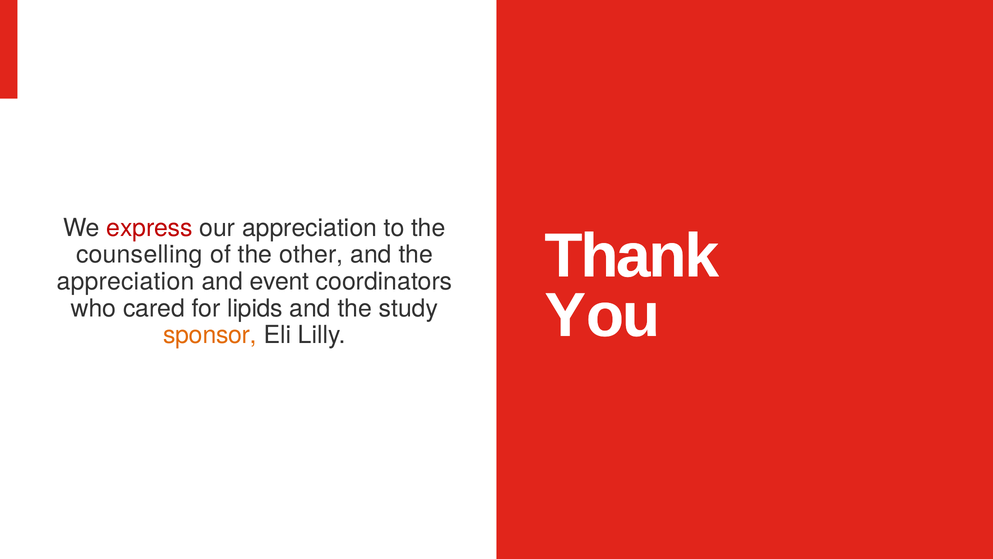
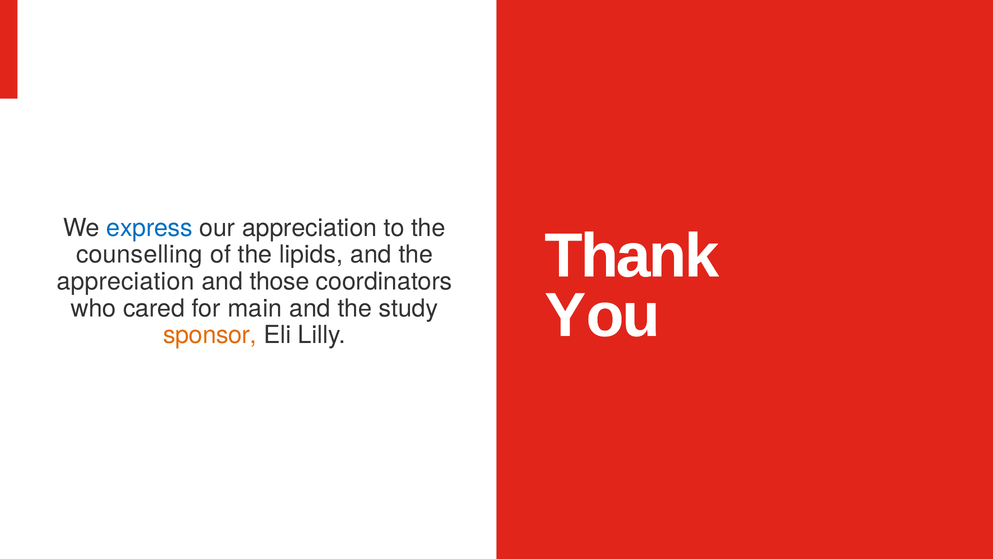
express colour: red -> blue
other: other -> lipids
event: event -> those
lipids: lipids -> main
